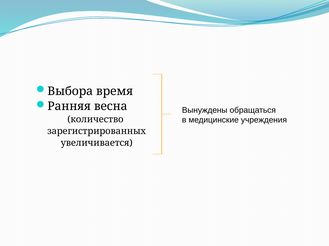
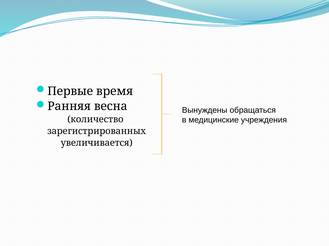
Выбора: Выбора -> Первые
